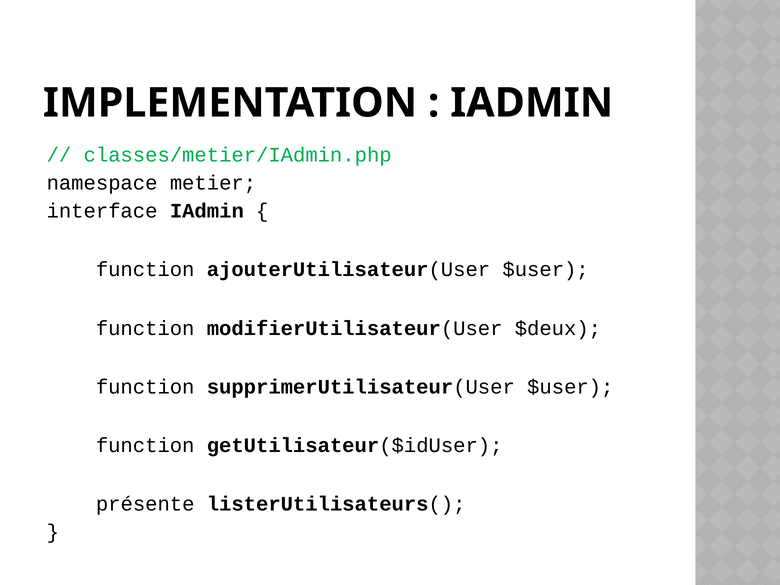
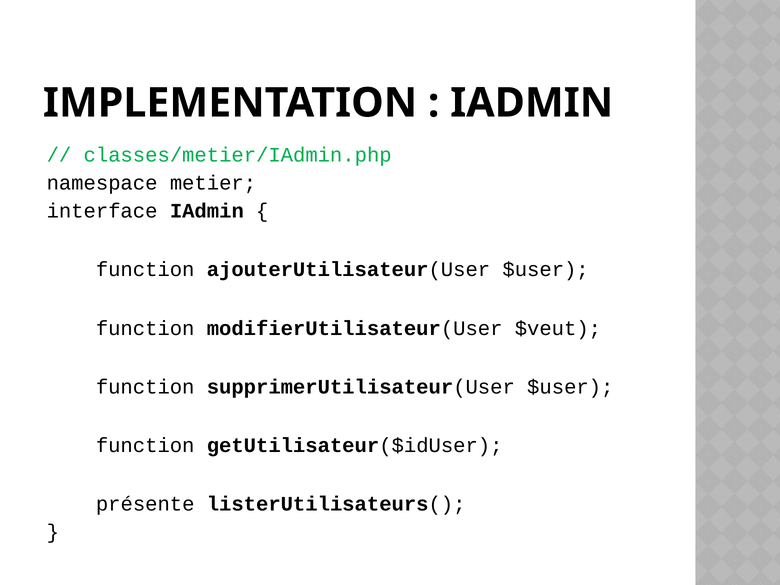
$deux: $deux -> $veut
